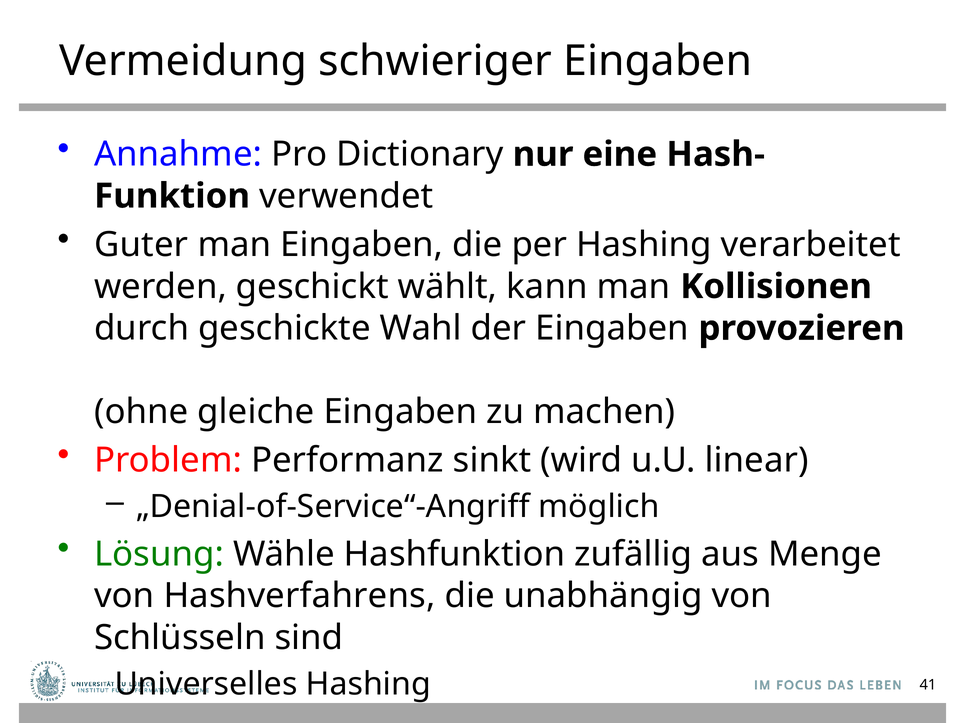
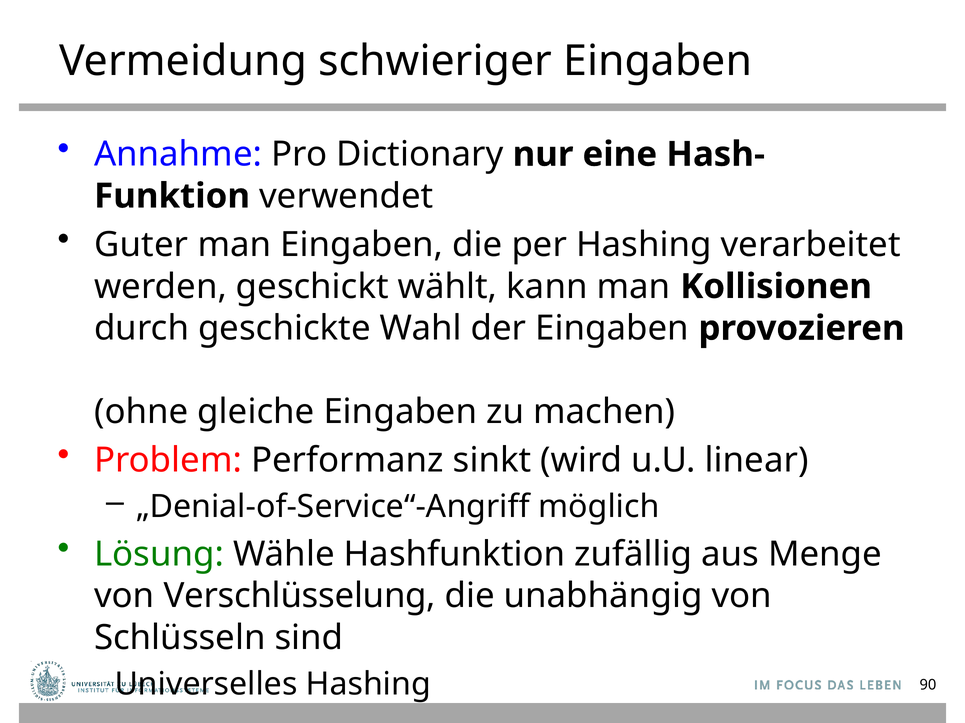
Hashverfahrens: Hashverfahrens -> Verschlüsselung
41: 41 -> 90
